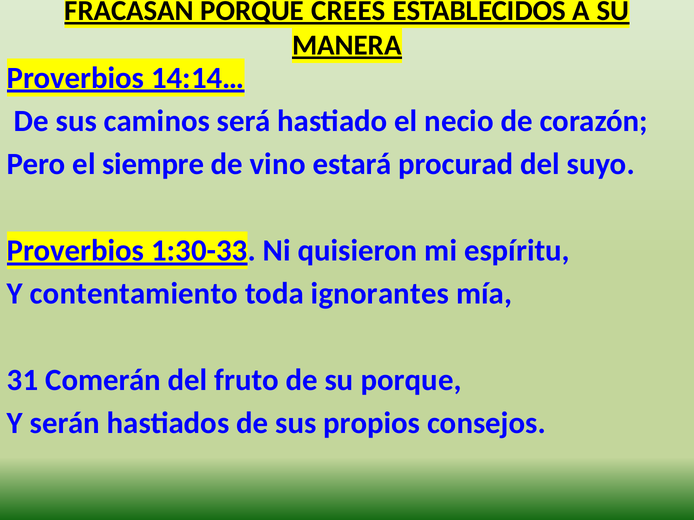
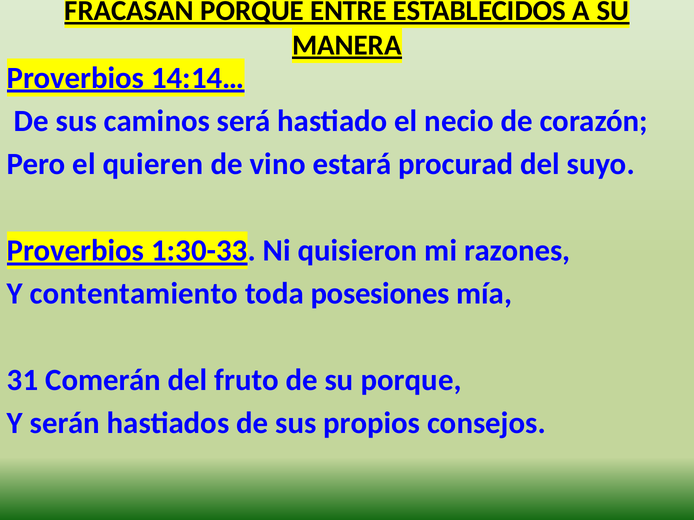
CREES: CREES -> ENTRE
siempre: siempre -> quieren
espíritu: espíritu -> razones
ignorantes: ignorantes -> posesiones
